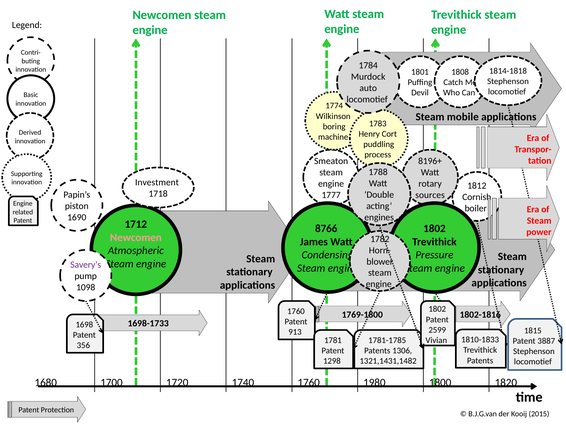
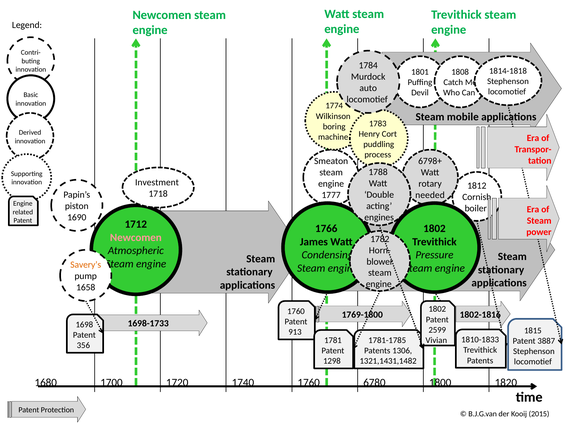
8196+: 8196+ -> 6798+
sources: sources -> needed
8766: 8766 -> 1766
Savery’s colour: purple -> orange
1098: 1098 -> 1658
1980: 1980 -> 6780
